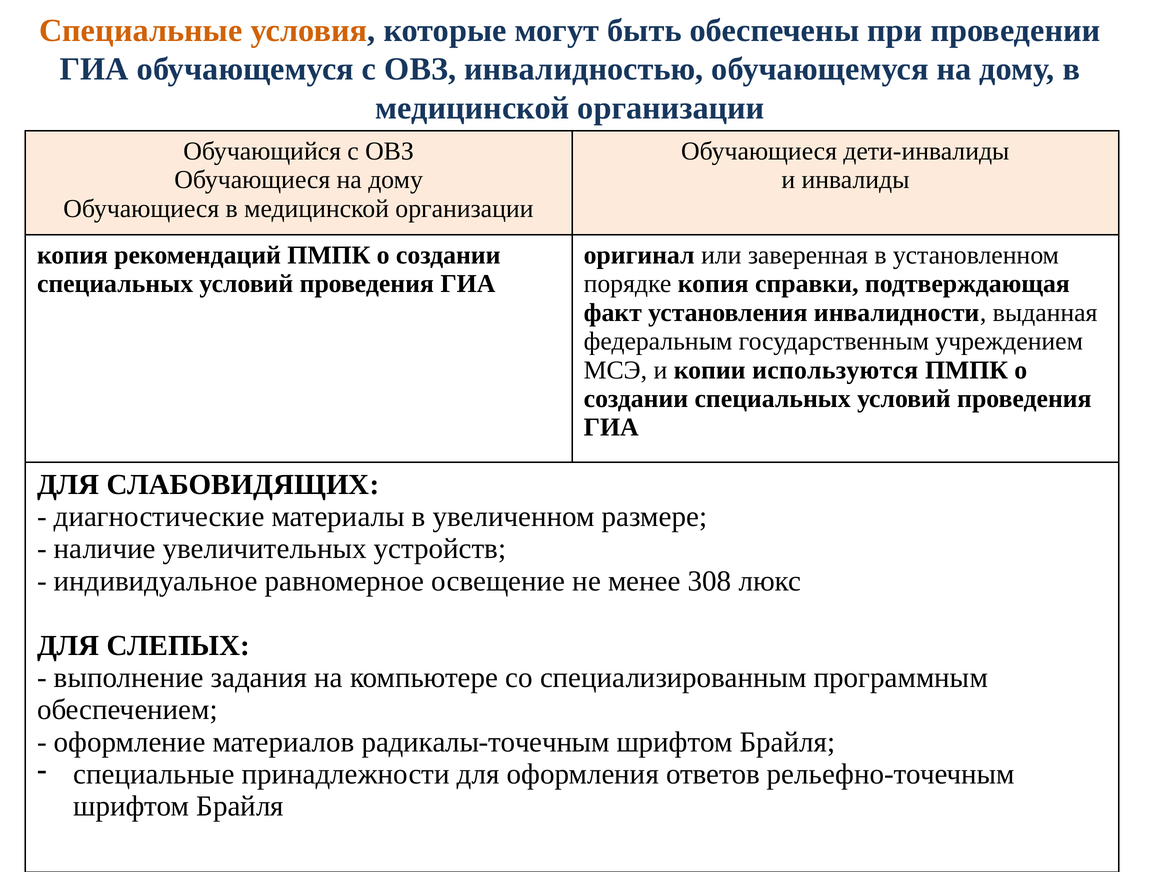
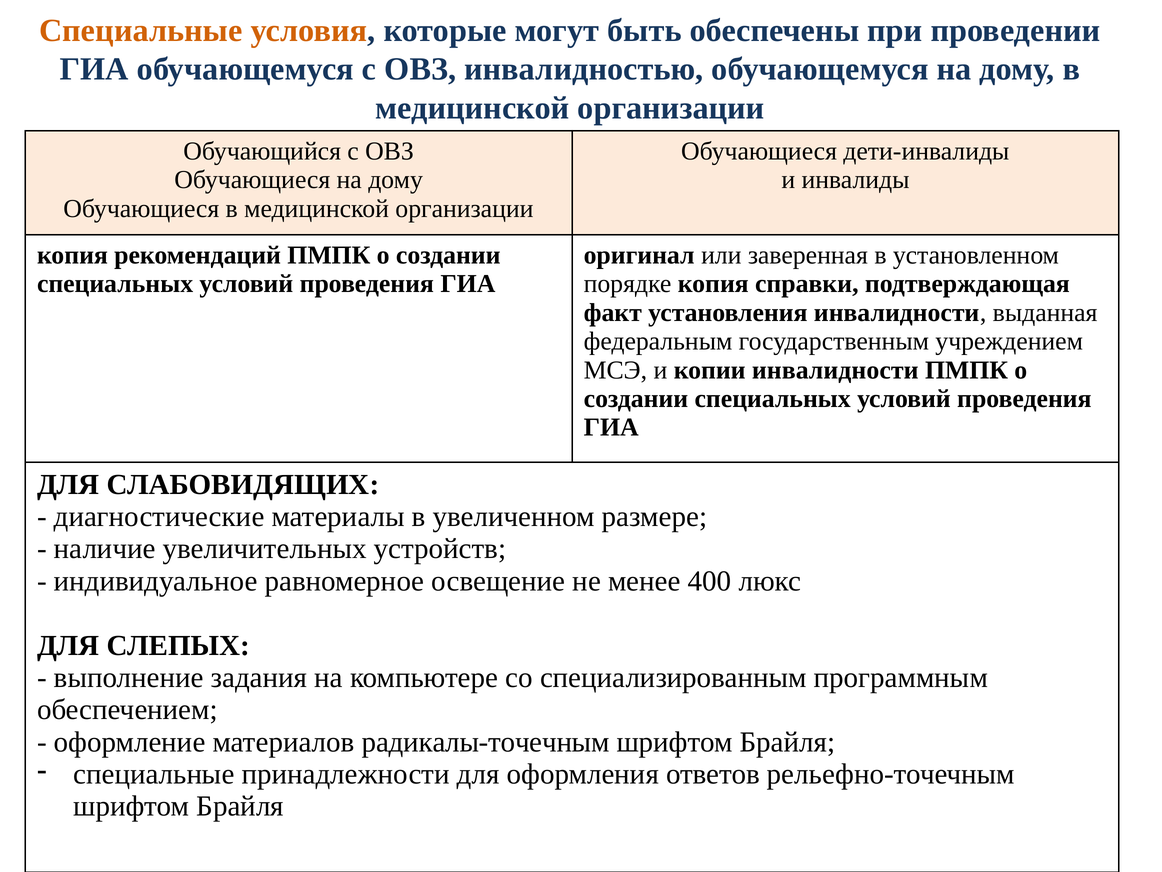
копии используются: используются -> инвалидности
308: 308 -> 400
